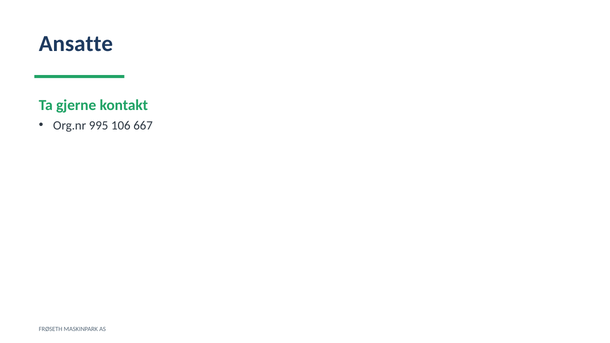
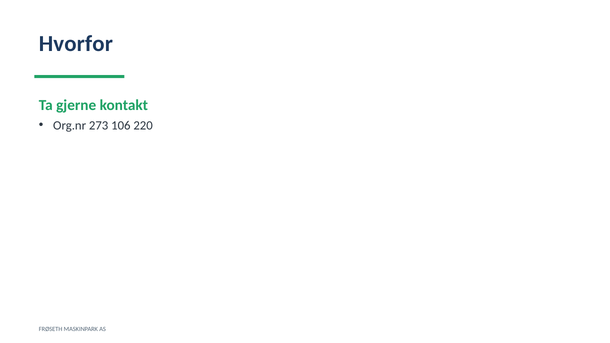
Ansatte: Ansatte -> Hvorfor
995: 995 -> 273
667: 667 -> 220
